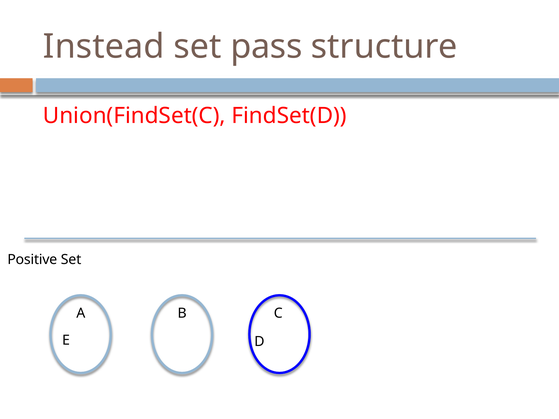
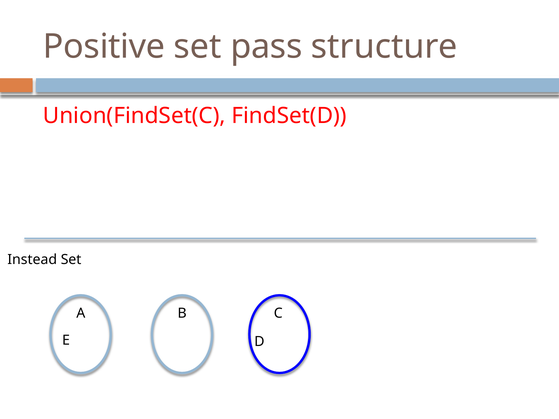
Instead: Instead -> Positive
Positive: Positive -> Instead
